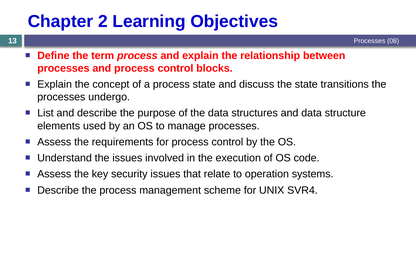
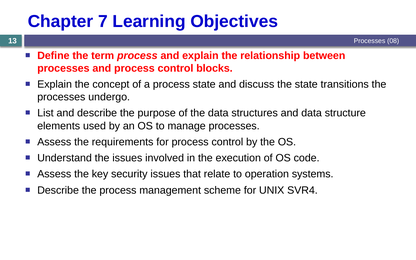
2: 2 -> 7
